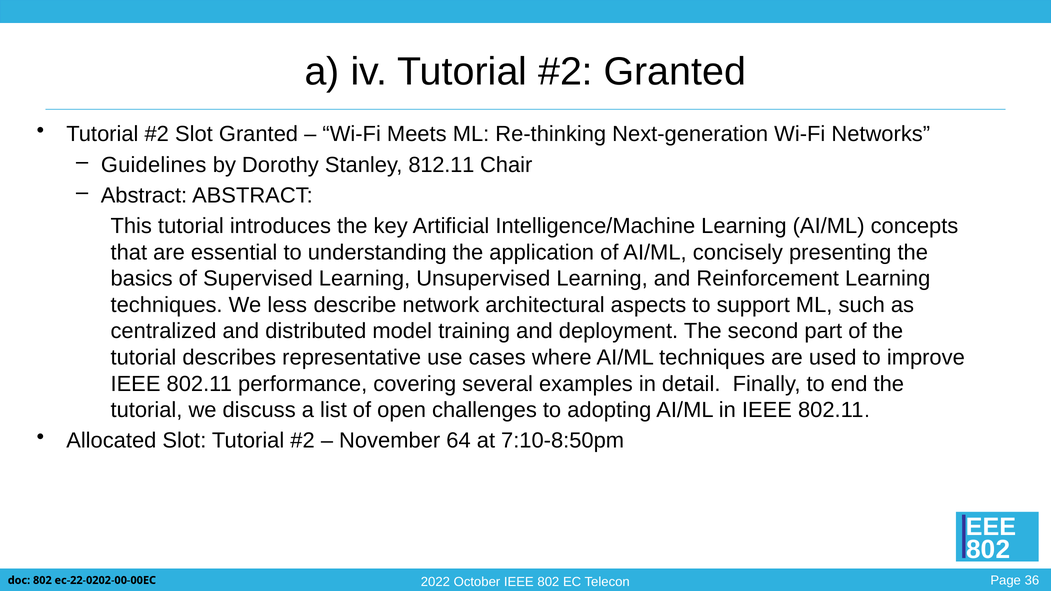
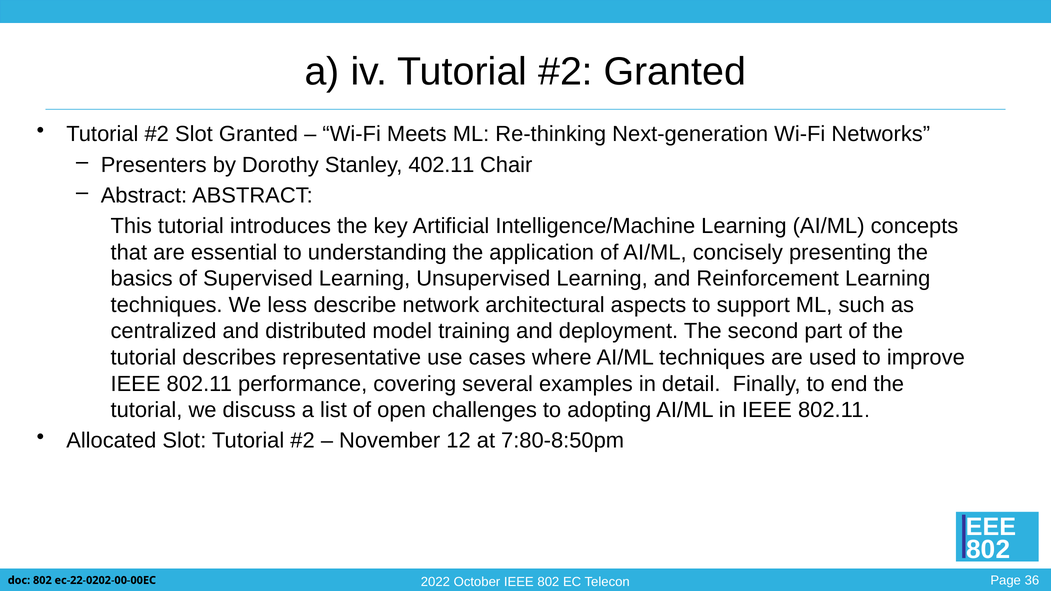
Guidelines: Guidelines -> Presenters
812.11: 812.11 -> 402.11
64: 64 -> 12
7:10-8:50pm: 7:10-8:50pm -> 7:80-8:50pm
